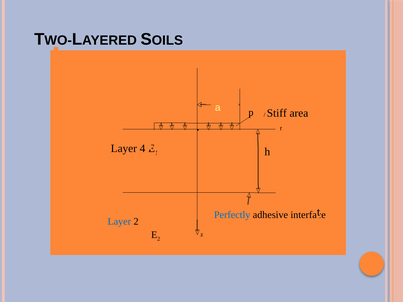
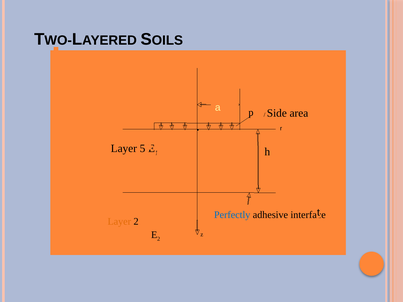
Stiff: Stiff -> Side
4: 4 -> 5
Layer at (119, 222) colour: blue -> orange
